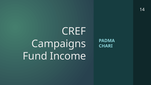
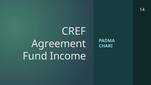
Campaigns: Campaigns -> Agreement
